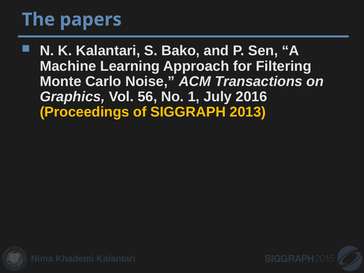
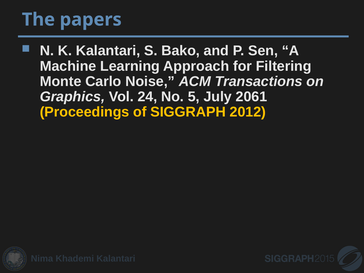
56: 56 -> 24
1: 1 -> 5
2016: 2016 -> 2061
2013: 2013 -> 2012
